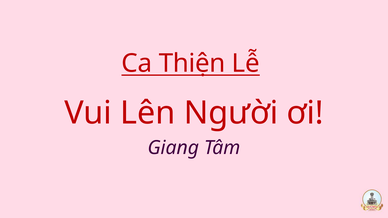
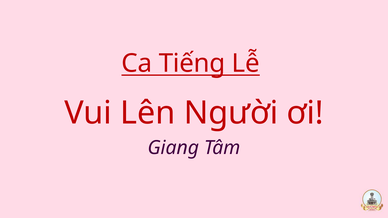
Thiện: Thiện -> Tiếng
